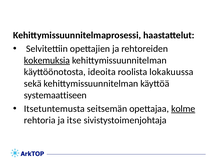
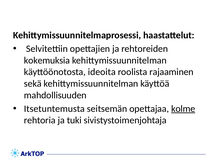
kokemuksia underline: present -> none
lokakuussa: lokakuussa -> rajaaminen
systemaattiseen: systemaattiseen -> mahdollisuuden
itse: itse -> tuki
